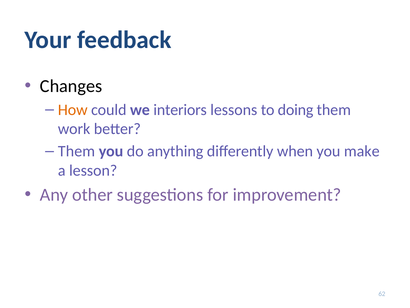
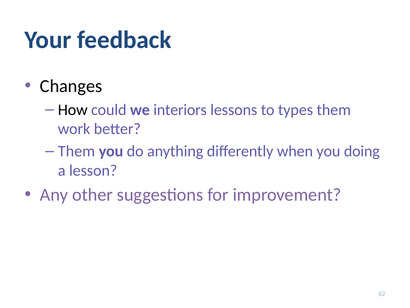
How colour: orange -> black
doing: doing -> types
make: make -> doing
